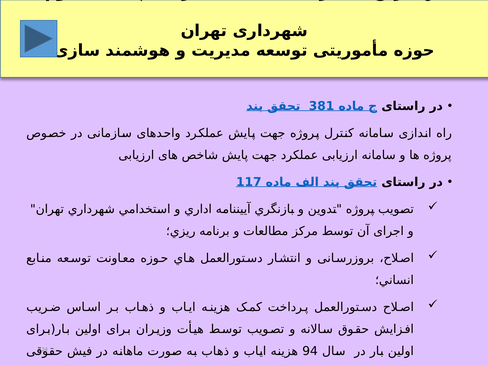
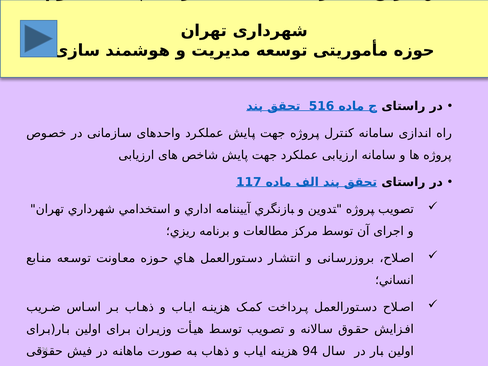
381: 381 -> 516
